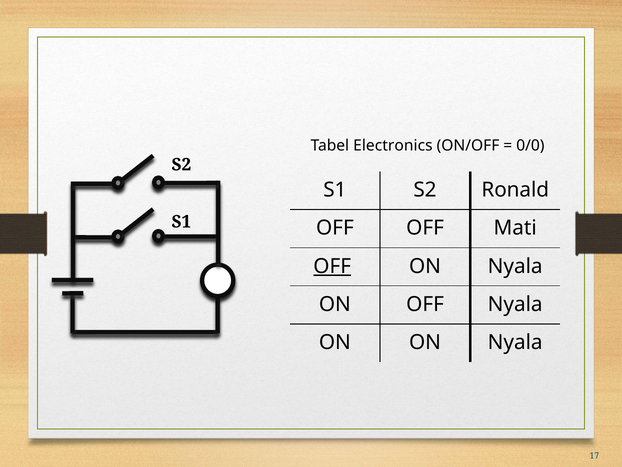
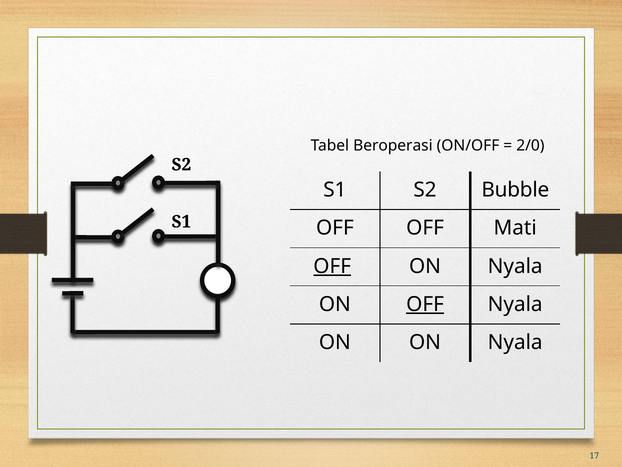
Electronics: Electronics -> Beroperasi
0/0: 0/0 -> 2/0
Ronald: Ronald -> Bubble
OFF at (425, 304) underline: none -> present
